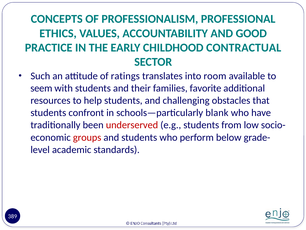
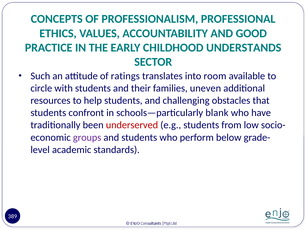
CONTRACTUAL: CONTRACTUAL -> UNDERSTANDS
seem: seem -> circle
favorite: favorite -> uneven
groups colour: red -> purple
